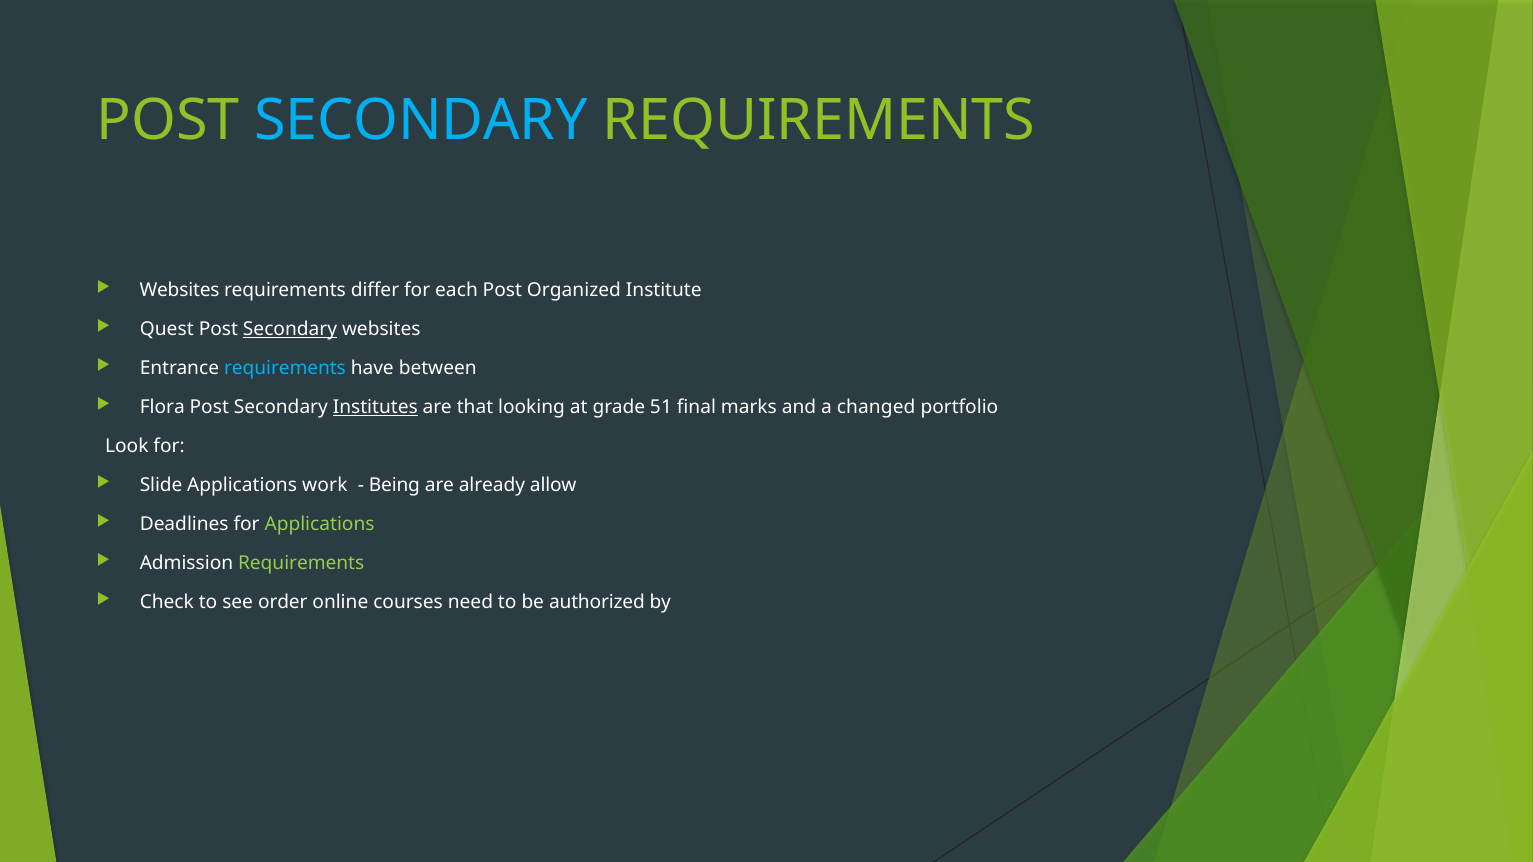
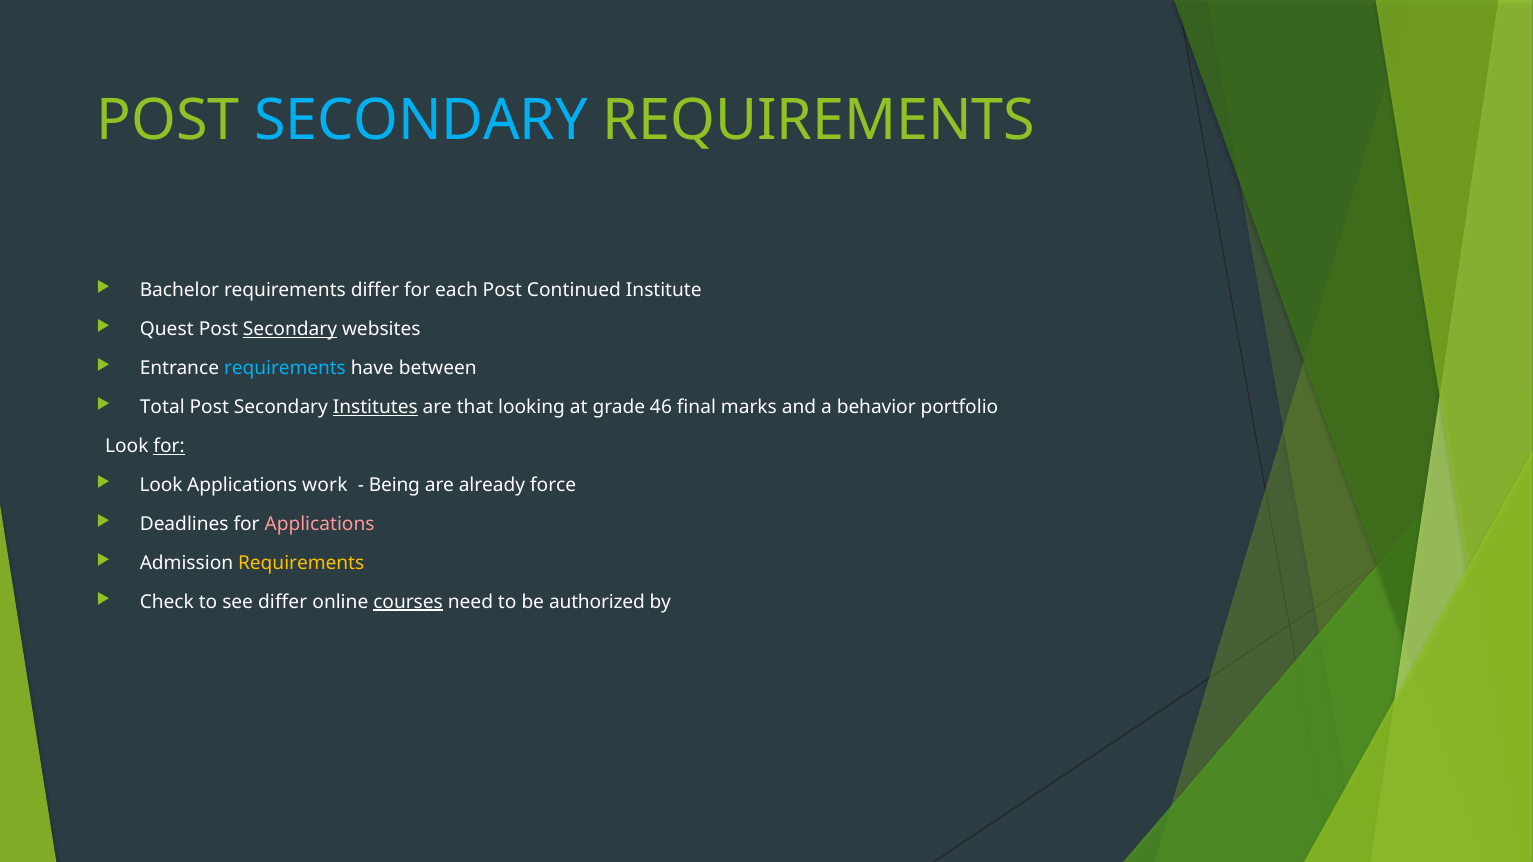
Websites at (180, 290): Websites -> Bachelor
Organized: Organized -> Continued
Flora: Flora -> Total
51: 51 -> 46
changed: changed -> behavior
for at (169, 446) underline: none -> present
Slide at (161, 485): Slide -> Look
allow: allow -> force
Applications at (320, 524) colour: light green -> pink
Requirements at (301, 563) colour: light green -> yellow
see order: order -> differ
courses underline: none -> present
